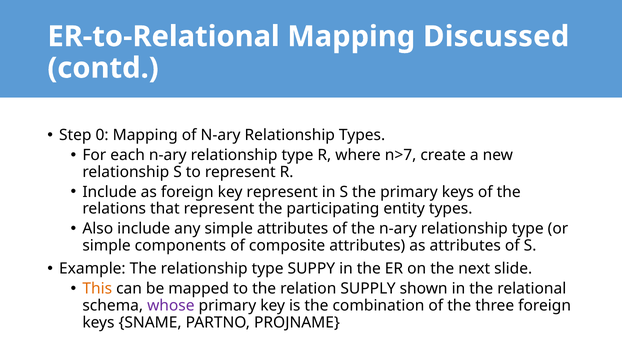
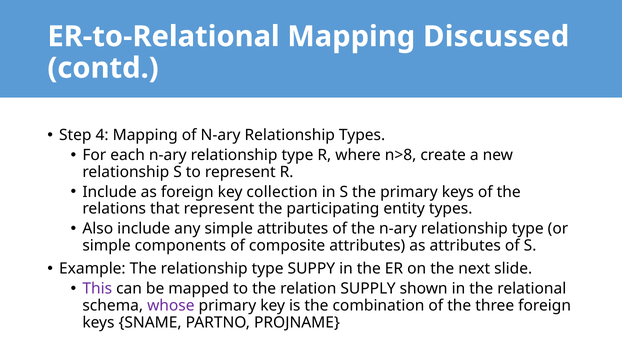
0: 0 -> 4
n>7: n>7 -> n>8
key represent: represent -> collection
This colour: orange -> purple
